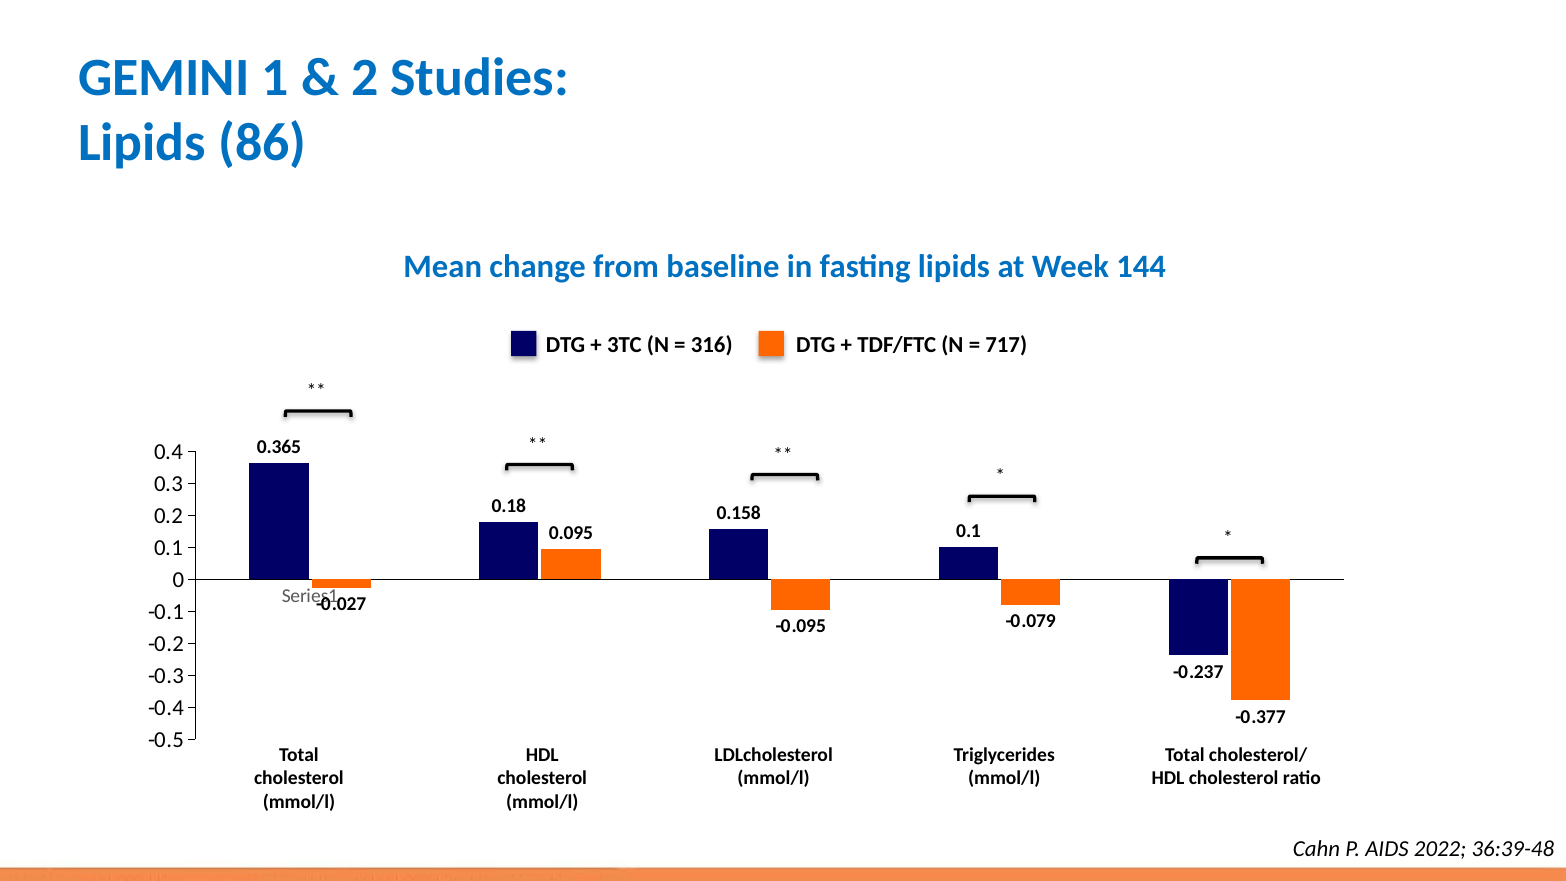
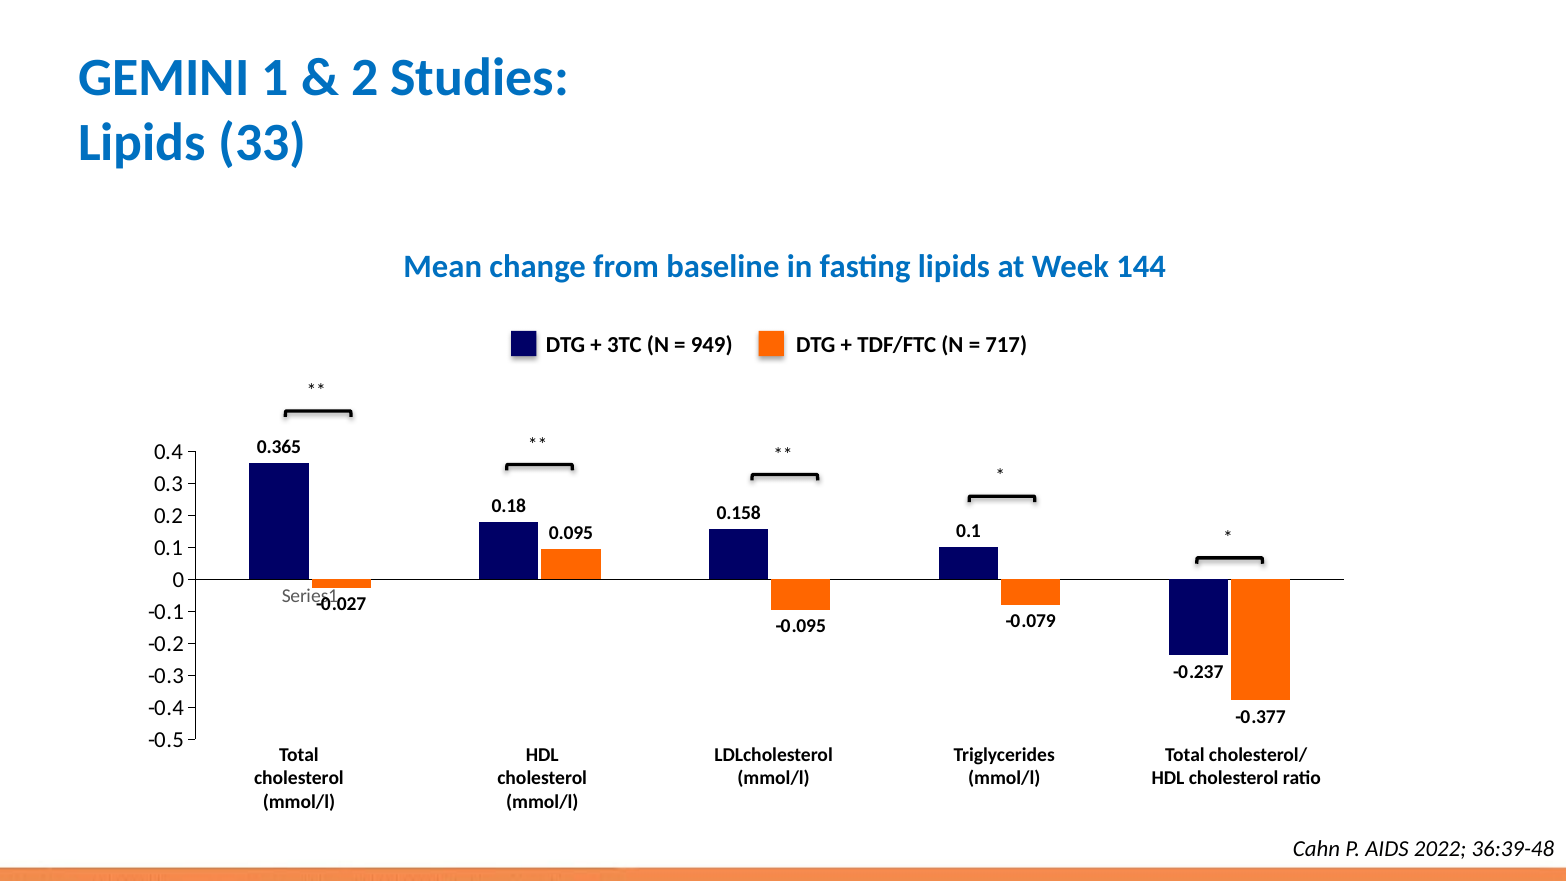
86: 86 -> 33
316: 316 -> 949
